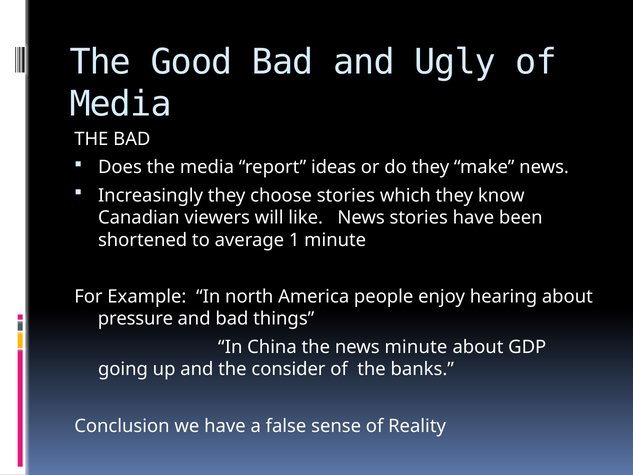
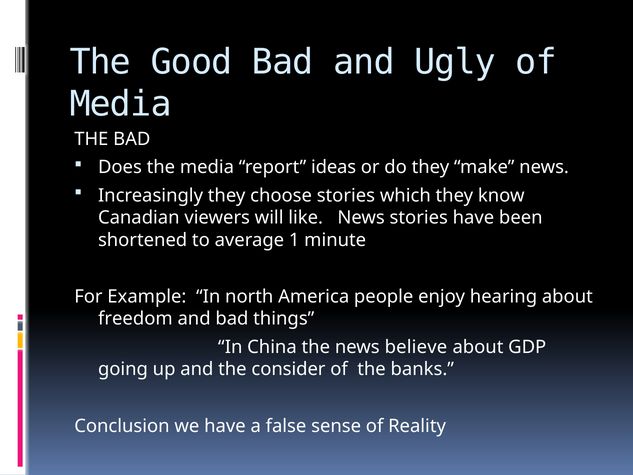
pressure: pressure -> freedom
news minute: minute -> believe
